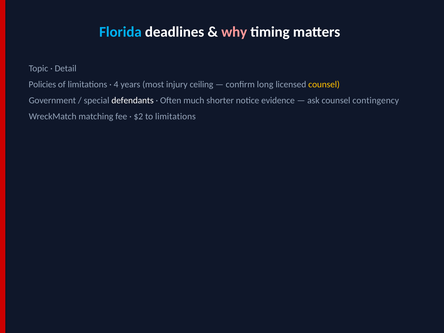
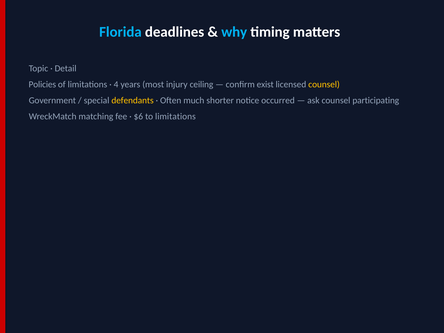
why colour: pink -> light blue
long: long -> exist
defendants colour: white -> yellow
evidence: evidence -> occurred
contingency: contingency -> participating
$2: $2 -> $6
